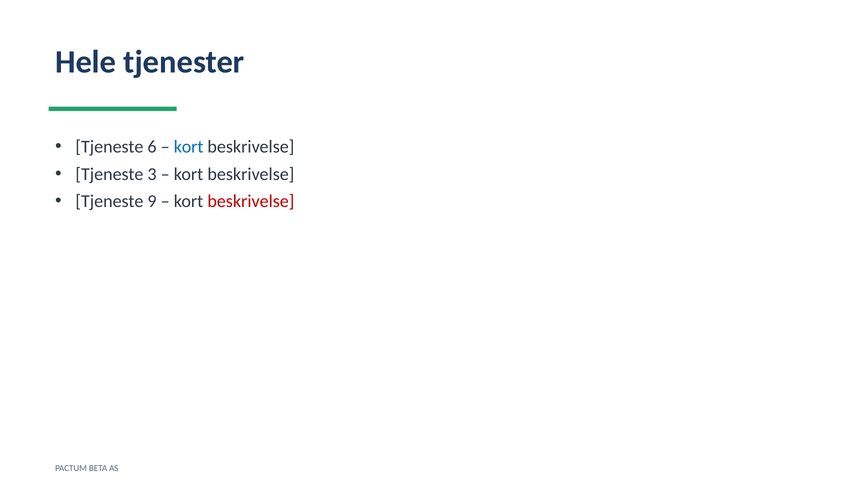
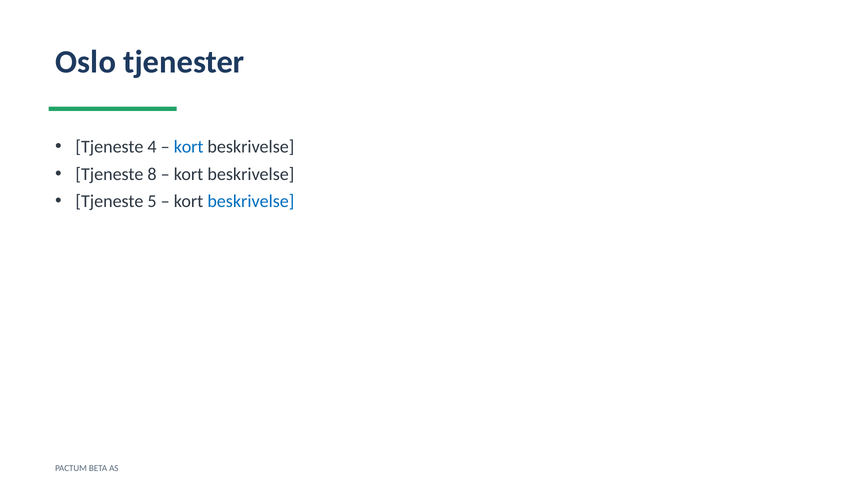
Hele: Hele -> Oslo
6: 6 -> 4
3: 3 -> 8
9: 9 -> 5
beskrivelse at (251, 201) colour: red -> blue
